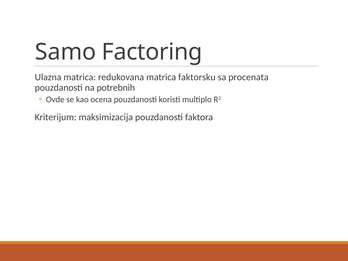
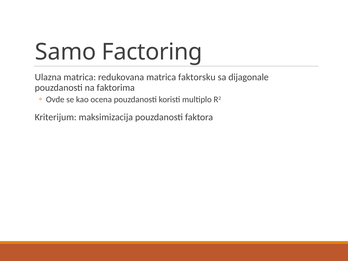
procenata: procenata -> dijagonale
potrebnih: potrebnih -> faktorima
